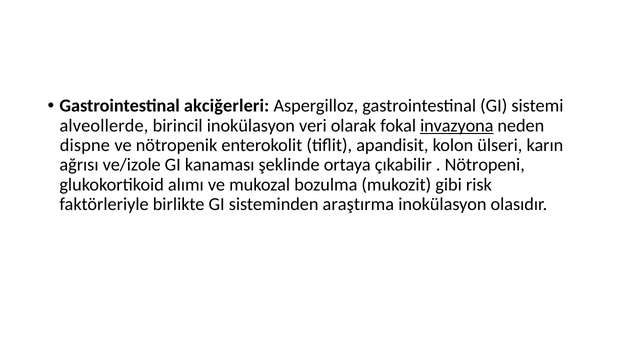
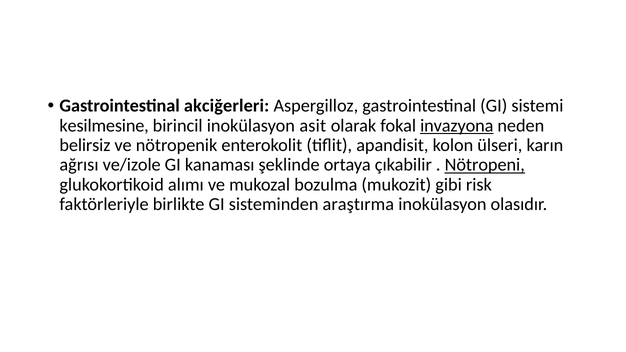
alveollerde: alveollerde -> kesilmesine
veri: veri -> asit
dispne: dispne -> belirsiz
Nötropeni underline: none -> present
